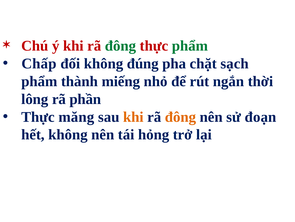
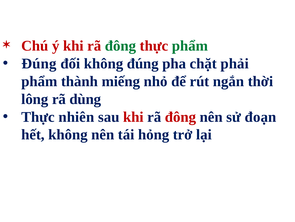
Chấp at (39, 63): Chấp -> Đúng
sạch: sạch -> phải
phần: phần -> dùng
măng: măng -> nhiên
khi at (133, 117) colour: orange -> red
đông at (181, 117) colour: orange -> red
